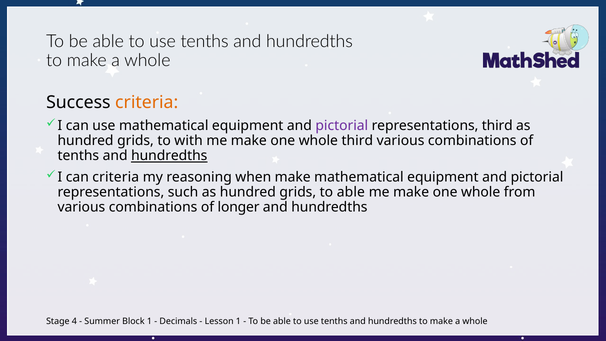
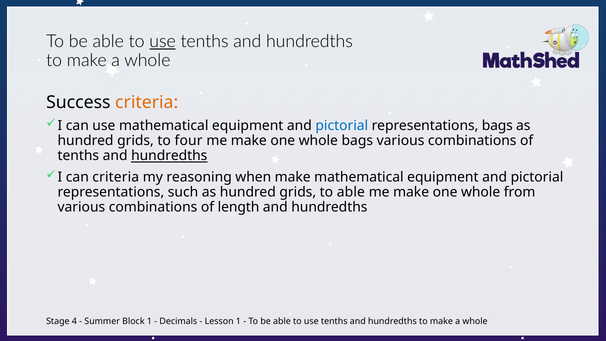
use at (163, 41) underline: none -> present
pictorial at (342, 126) colour: purple -> blue
representations third: third -> bags
with: with -> four
whole third: third -> bags
longer: longer -> length
